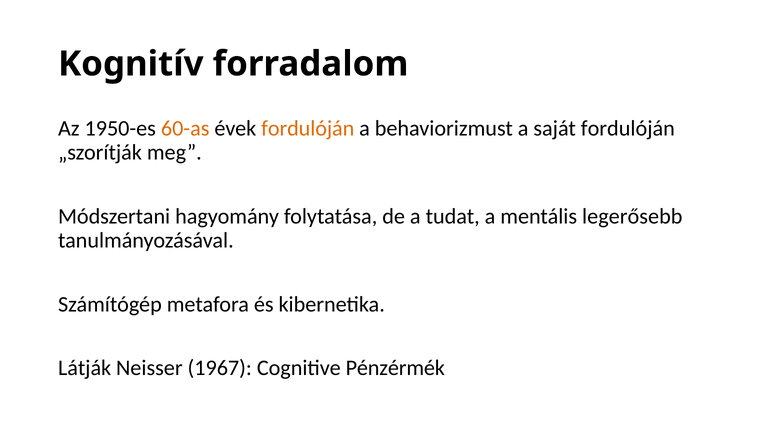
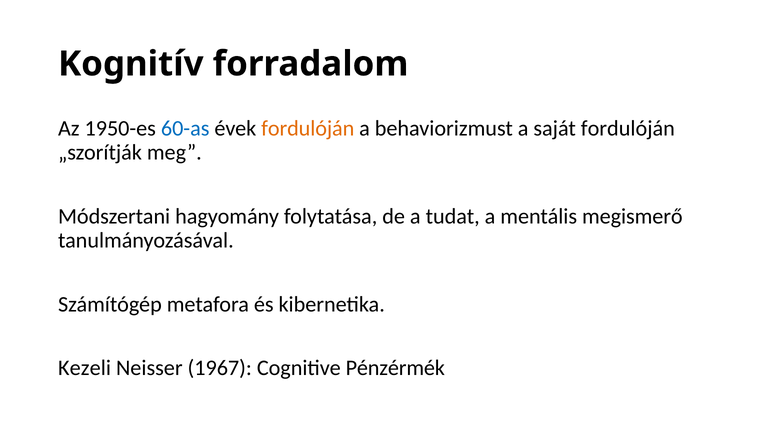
60-as colour: orange -> blue
legerősebb: legerősebb -> megismerő
Látják: Látják -> Kezeli
